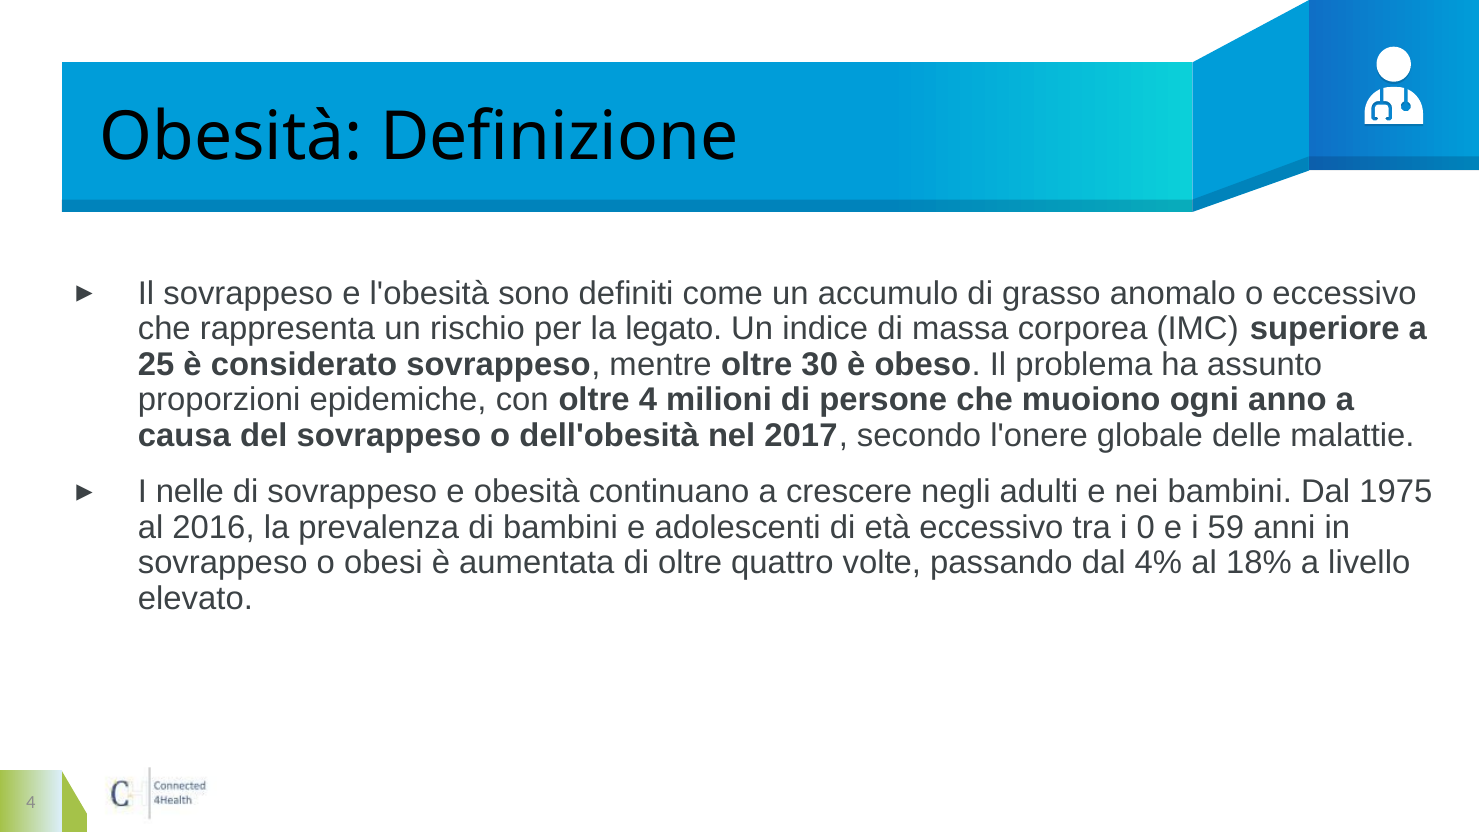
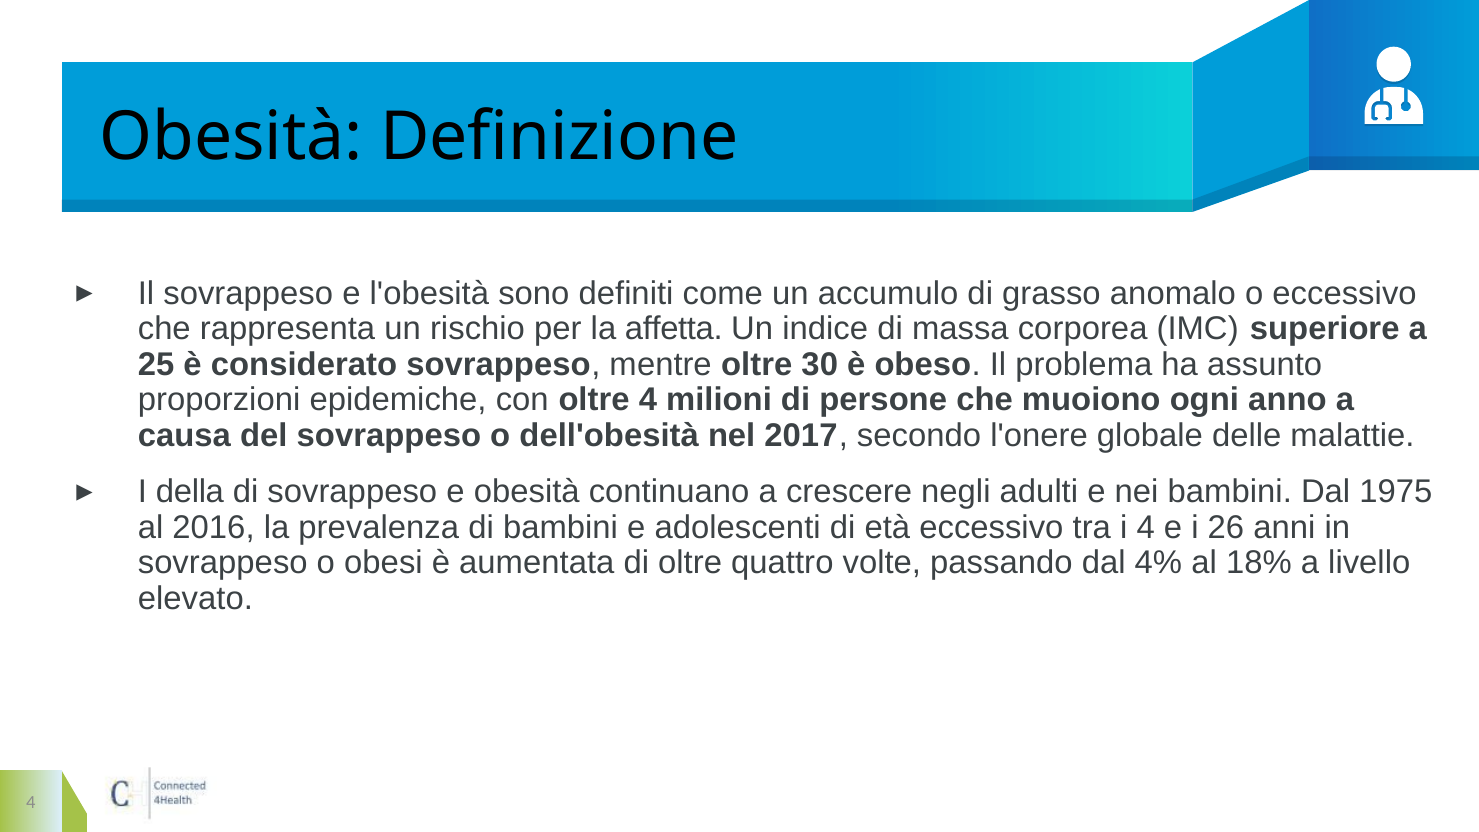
legato: legato -> affetta
nelle: nelle -> della
i 0: 0 -> 4
59: 59 -> 26
